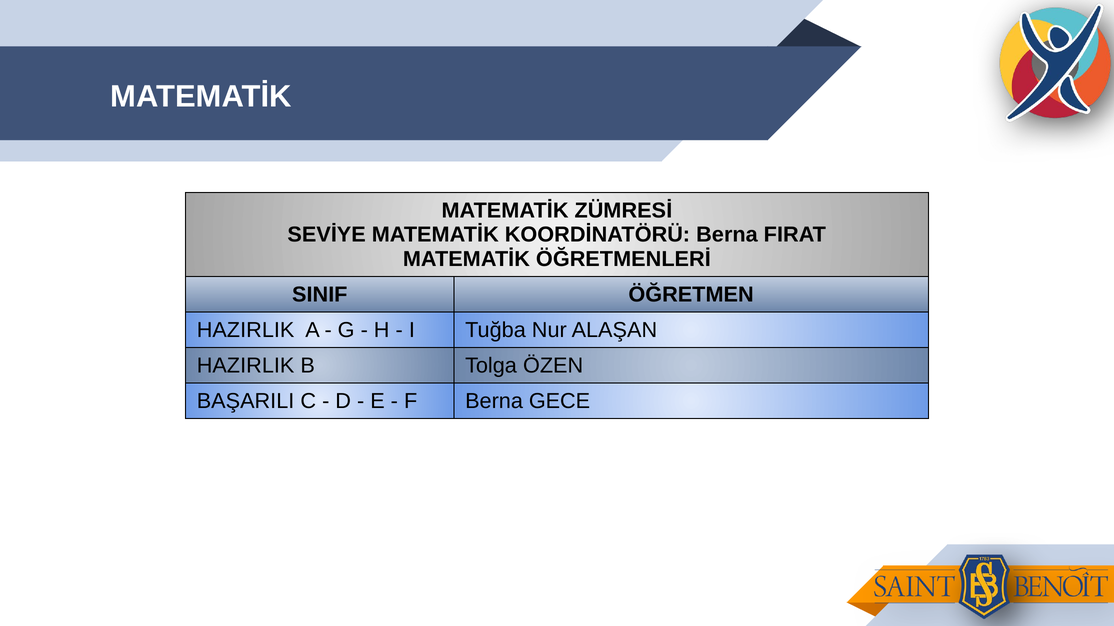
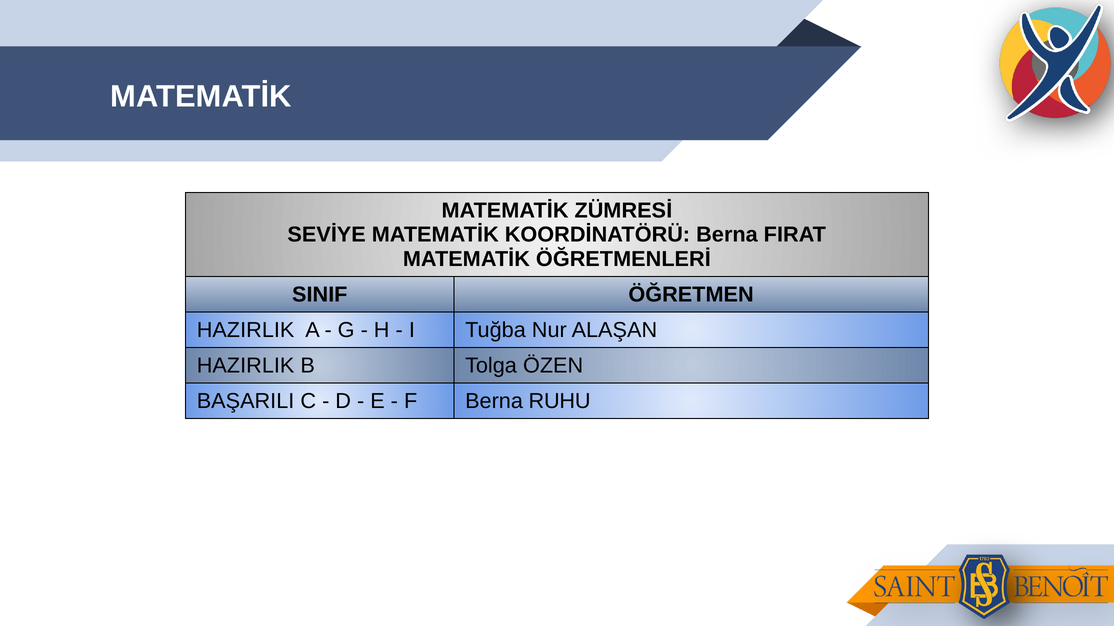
GECE: GECE -> RUHU
